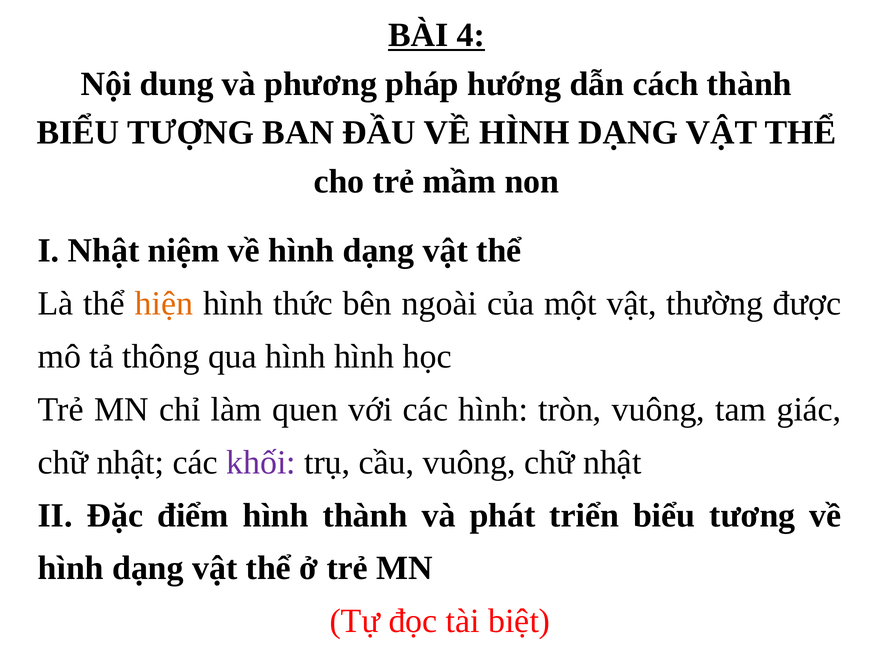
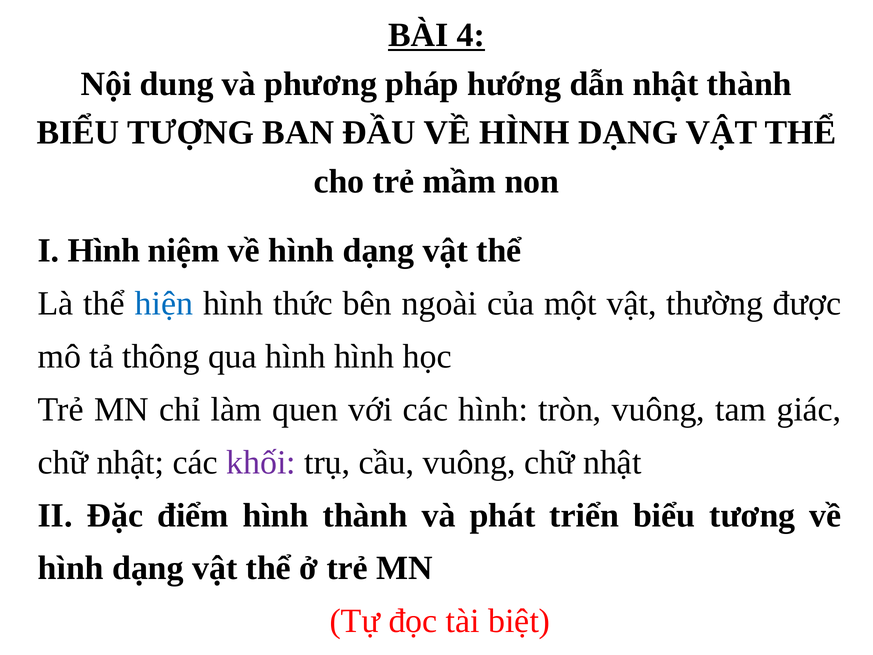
dẫn cách: cách -> nhật
I Nhật: Nhật -> Hình
hiện colour: orange -> blue
